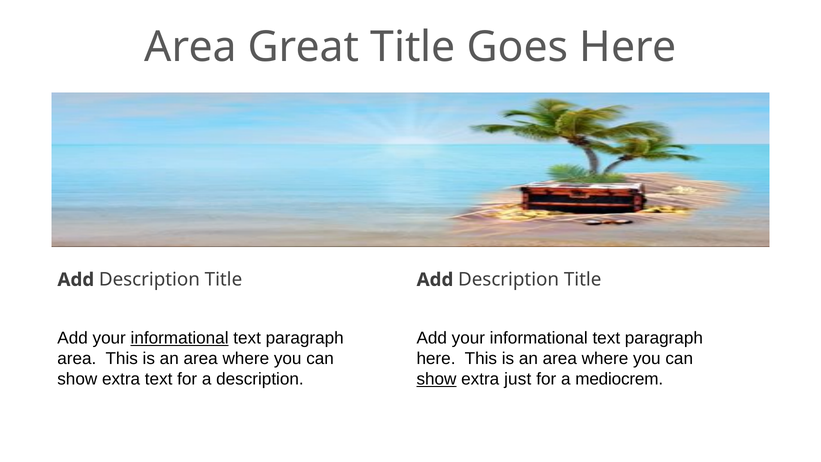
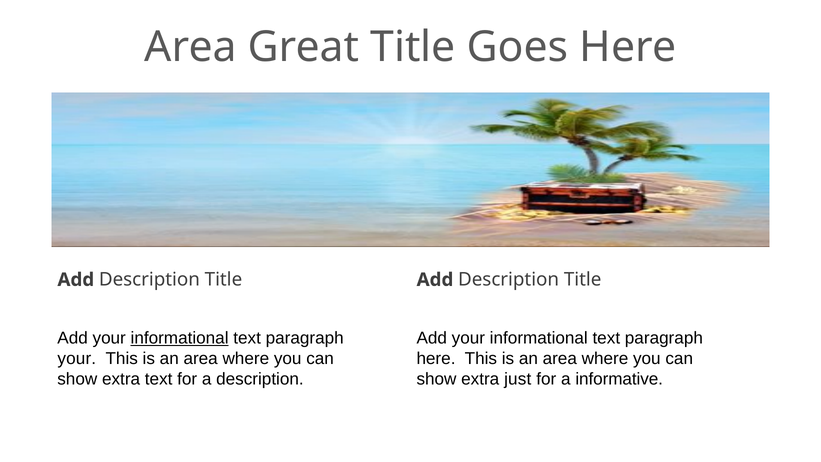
area at (77, 358): area -> your
show at (436, 379) underline: present -> none
mediocrem: mediocrem -> informative
